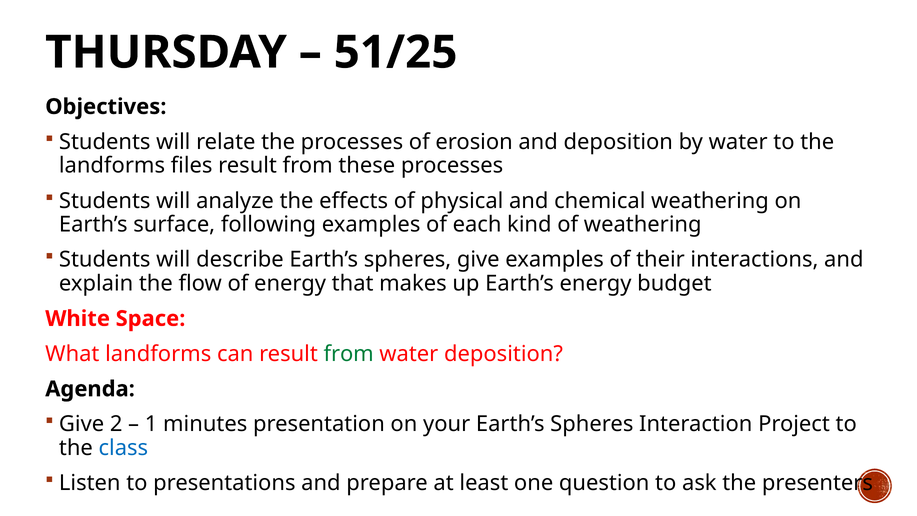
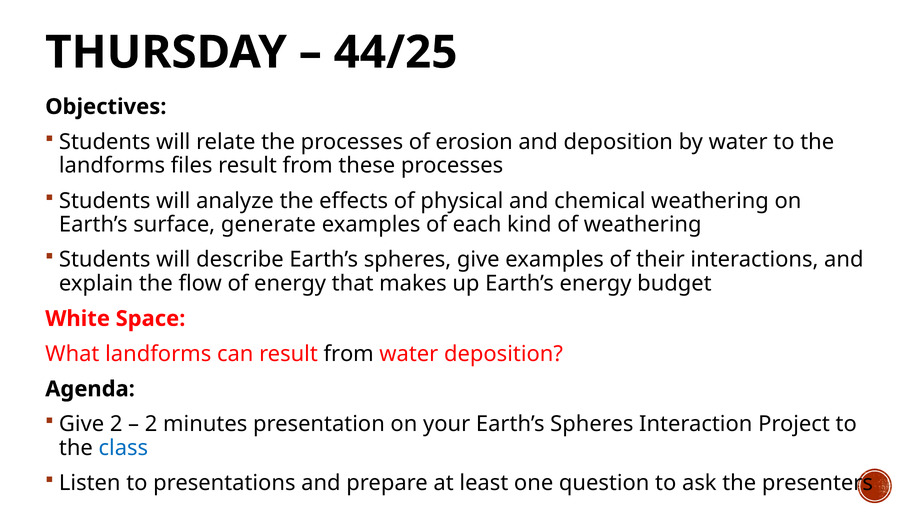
51/25: 51/25 -> 44/25
following: following -> generate
from at (349, 354) colour: green -> black
1 at (151, 424): 1 -> 2
